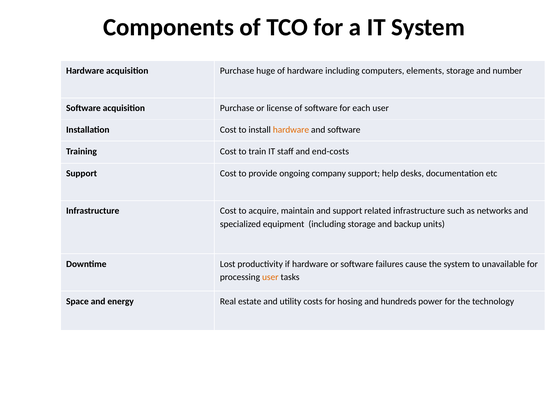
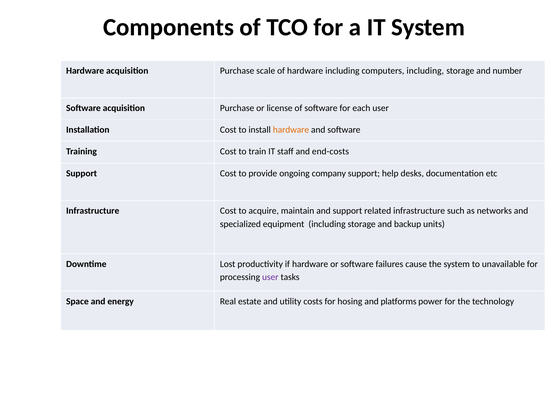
huge: huge -> scale
computers elements: elements -> including
user at (270, 277) colour: orange -> purple
hundreds: hundreds -> platforms
